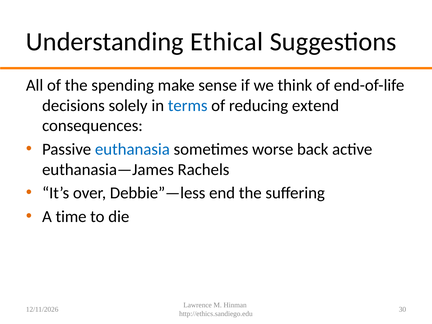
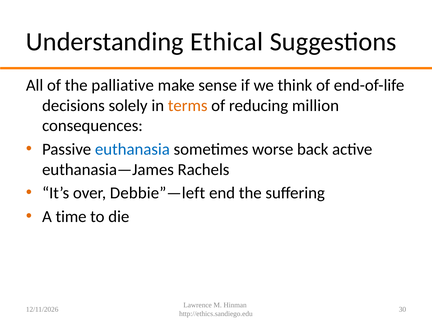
spending: spending -> palliative
terms colour: blue -> orange
extend: extend -> million
Debbie”—less: Debbie”—less -> Debbie”—left
